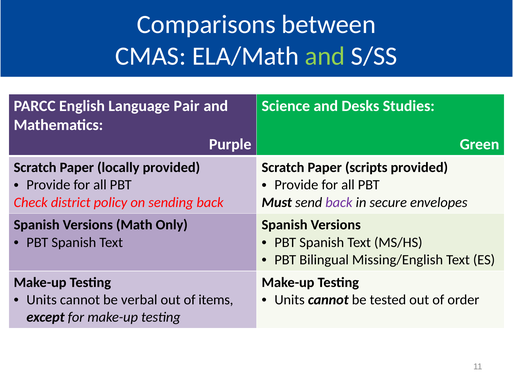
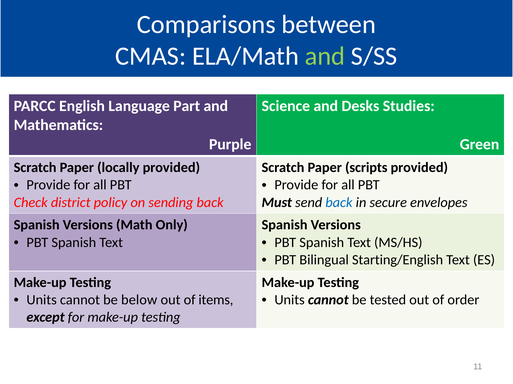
Pair: Pair -> Part
back at (339, 203) colour: purple -> blue
Missing/English: Missing/English -> Starting/English
verbal: verbal -> below
